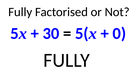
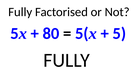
30: 30 -> 80
0 at (119, 33): 0 -> 5
